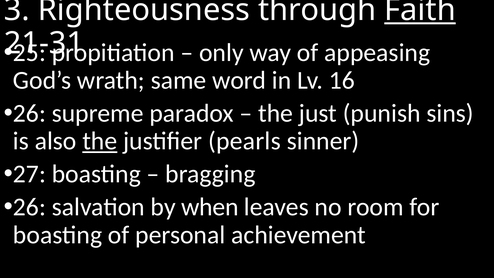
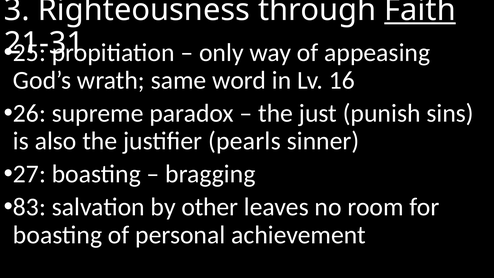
the at (100, 141) underline: present -> none
26 at (29, 207): 26 -> 83
when: when -> other
